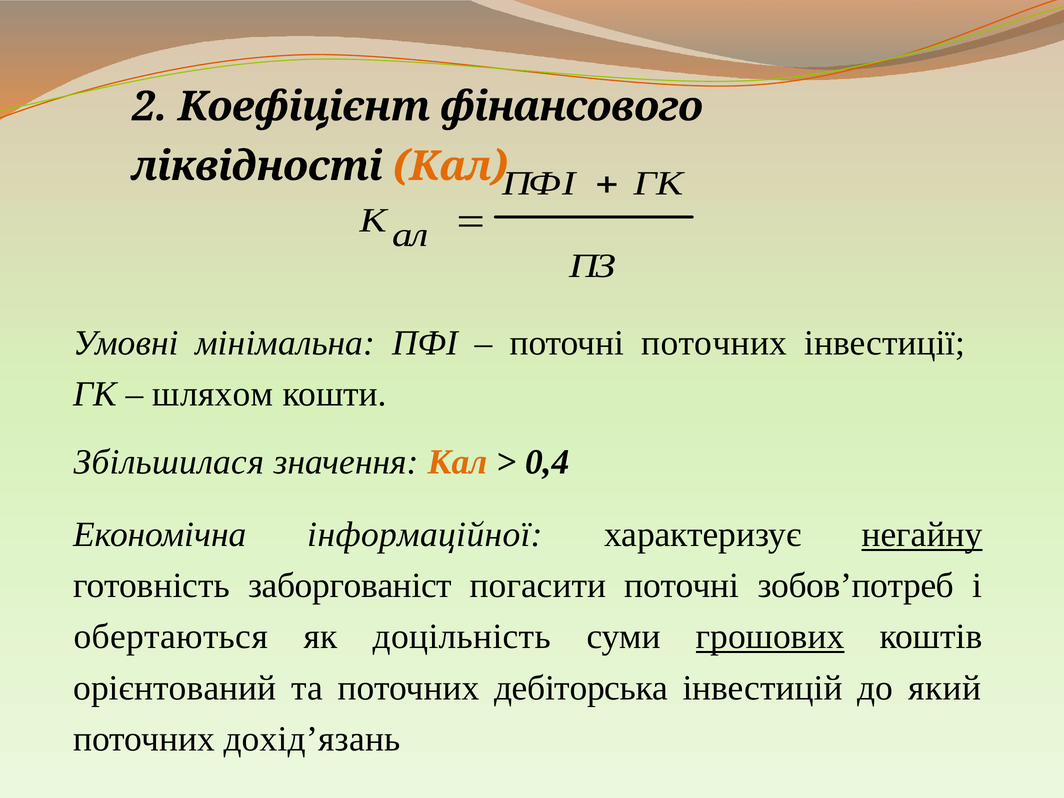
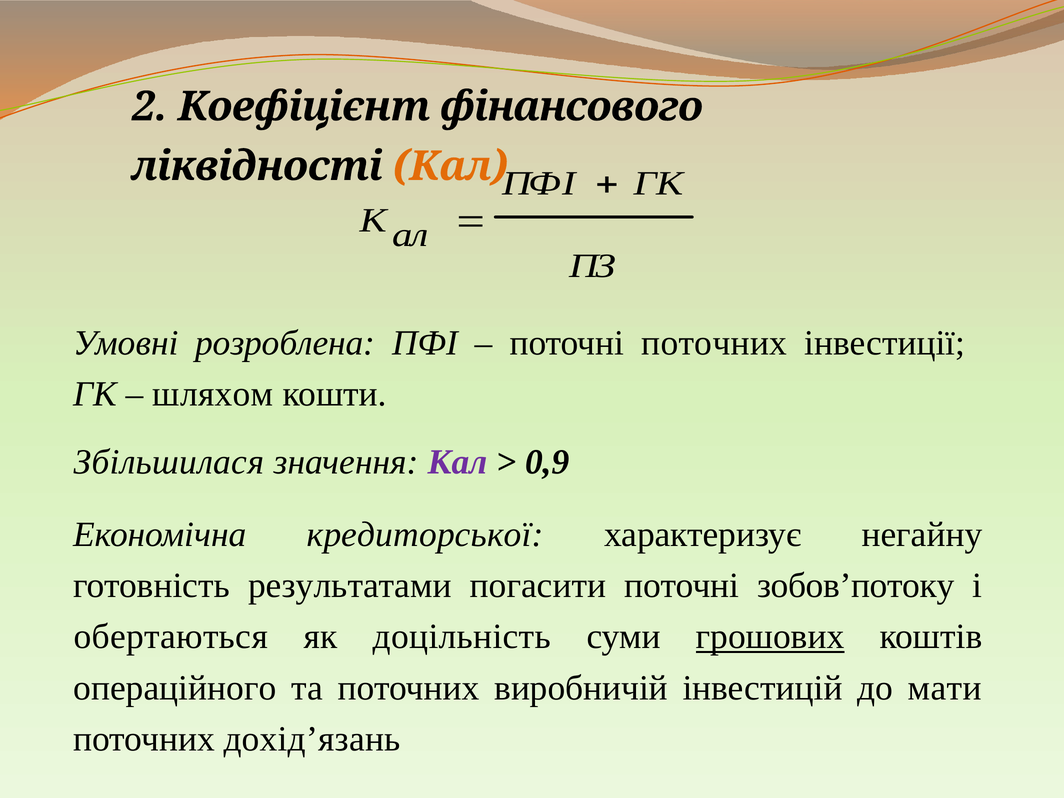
мінімальна: мінімальна -> розроблена
Кал at (458, 462) colour: orange -> purple
0,4: 0,4 -> 0,9
інформаційної: інформаційної -> кредиторської
негайну underline: present -> none
заборгованіст: заборгованіст -> результатами
зобов’потреб: зобов’потреб -> зобов’потоку
орієнтований: орієнтований -> операційного
дебіторська: дебіторська -> виробничій
який: який -> мати
